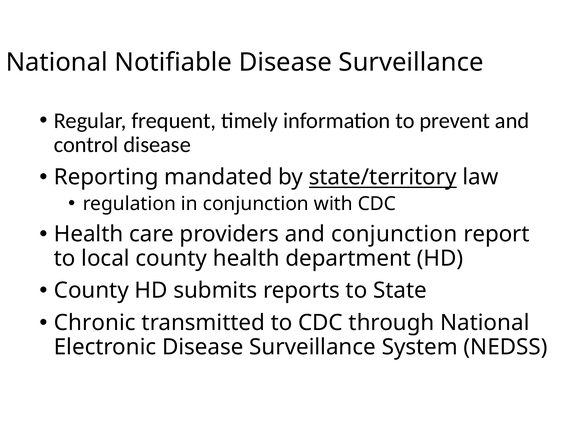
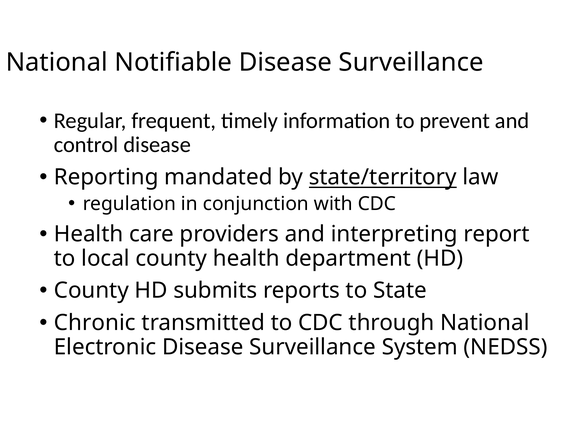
and conjunction: conjunction -> interpreting
